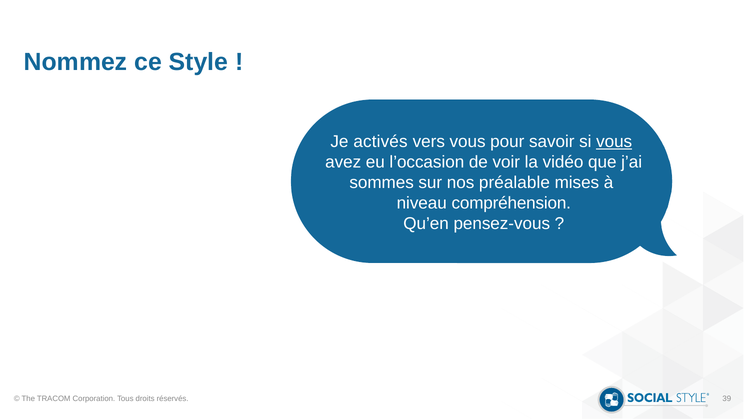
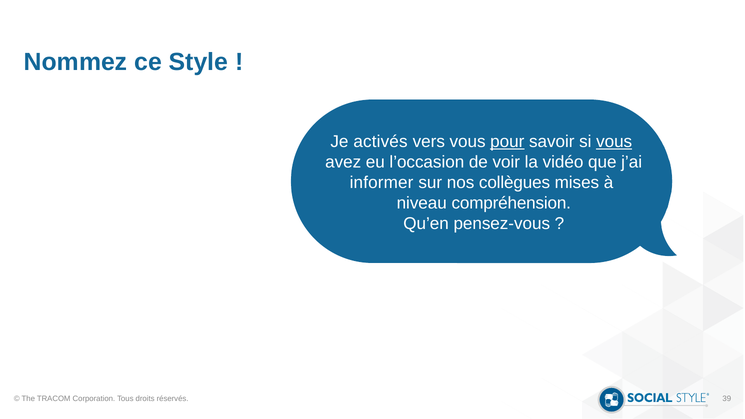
pour underline: none -> present
sommes: sommes -> informer
préalable: préalable -> collègues
